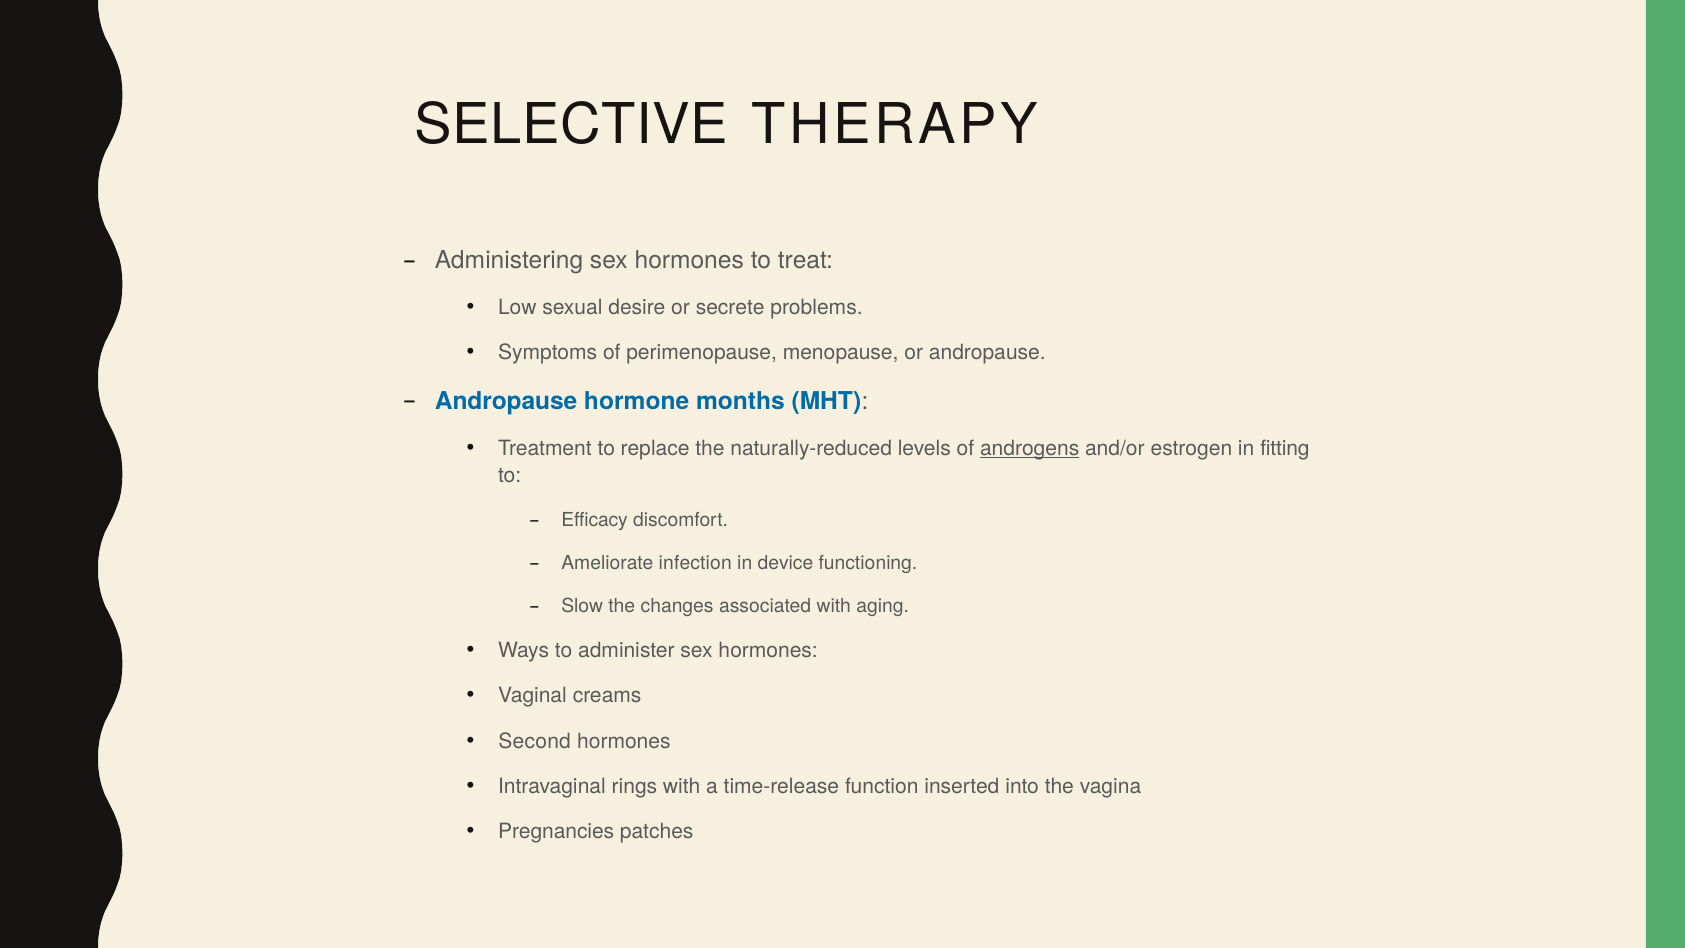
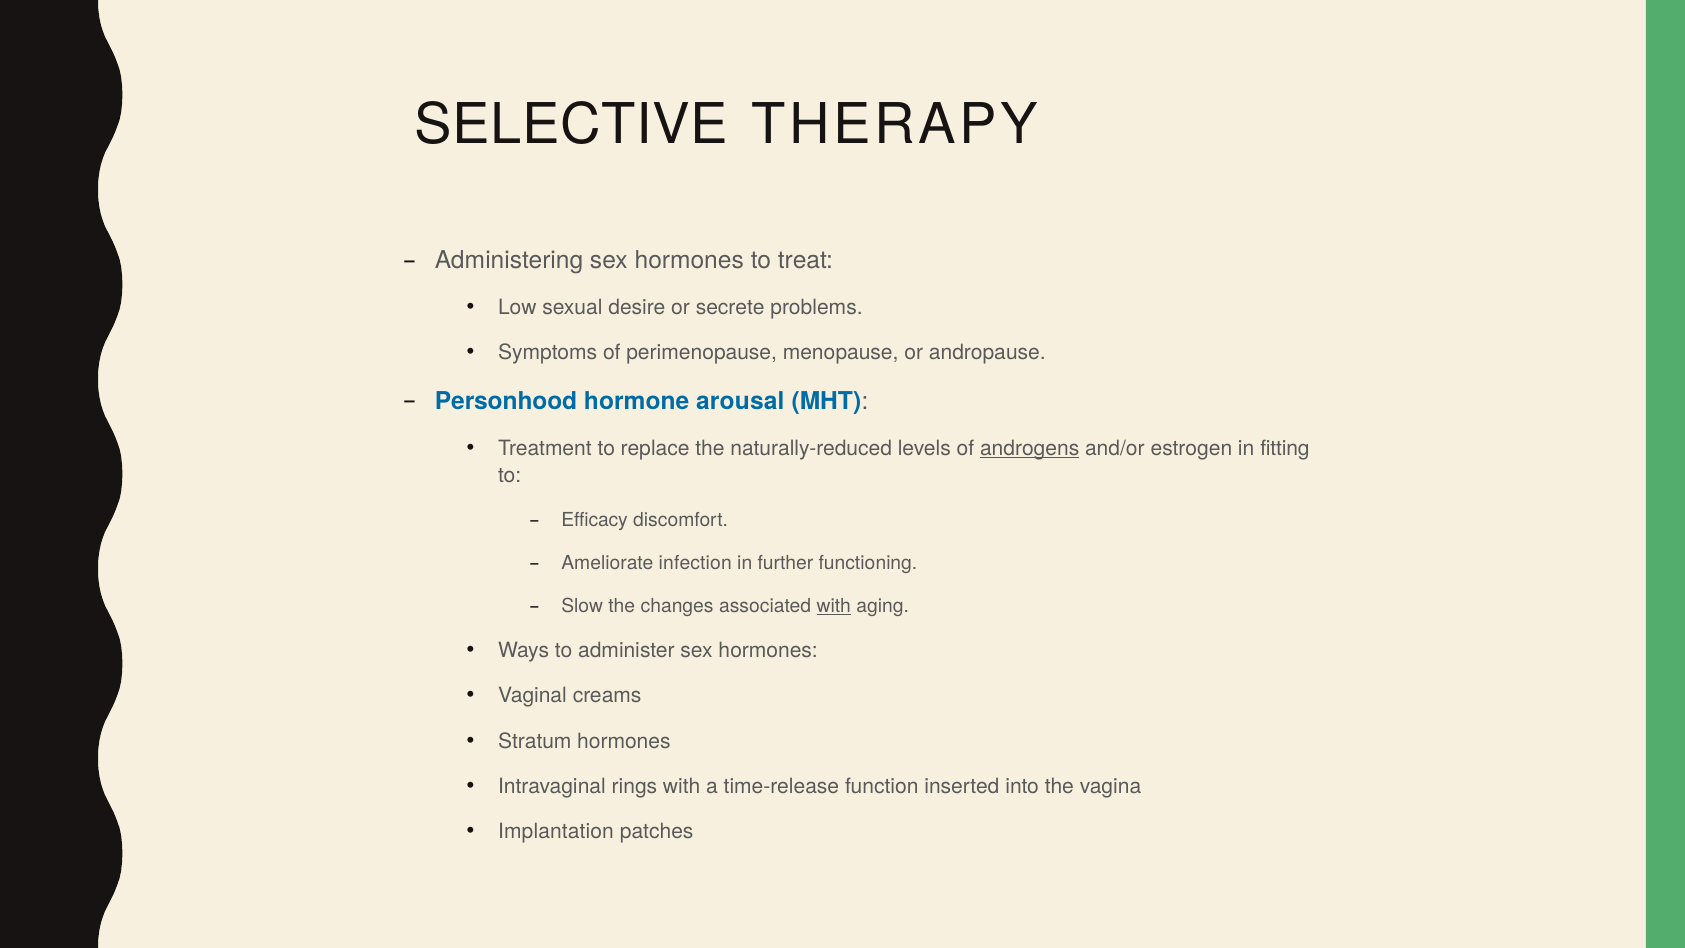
Andropause at (506, 401): Andropause -> Personhood
months: months -> arousal
device: device -> further
with at (834, 606) underline: none -> present
Second: Second -> Stratum
Pregnancies: Pregnancies -> Implantation
